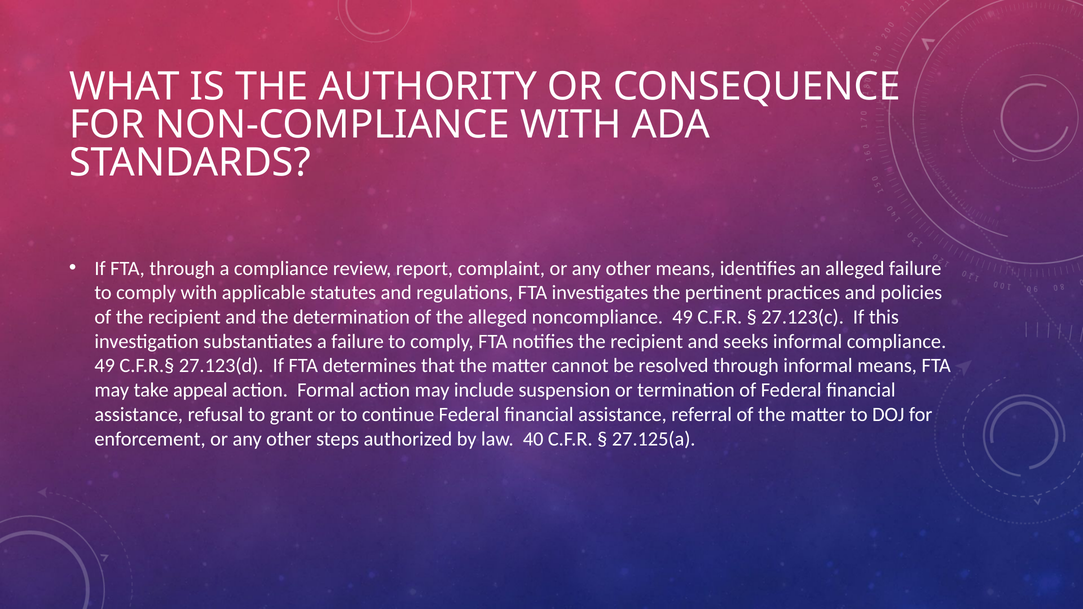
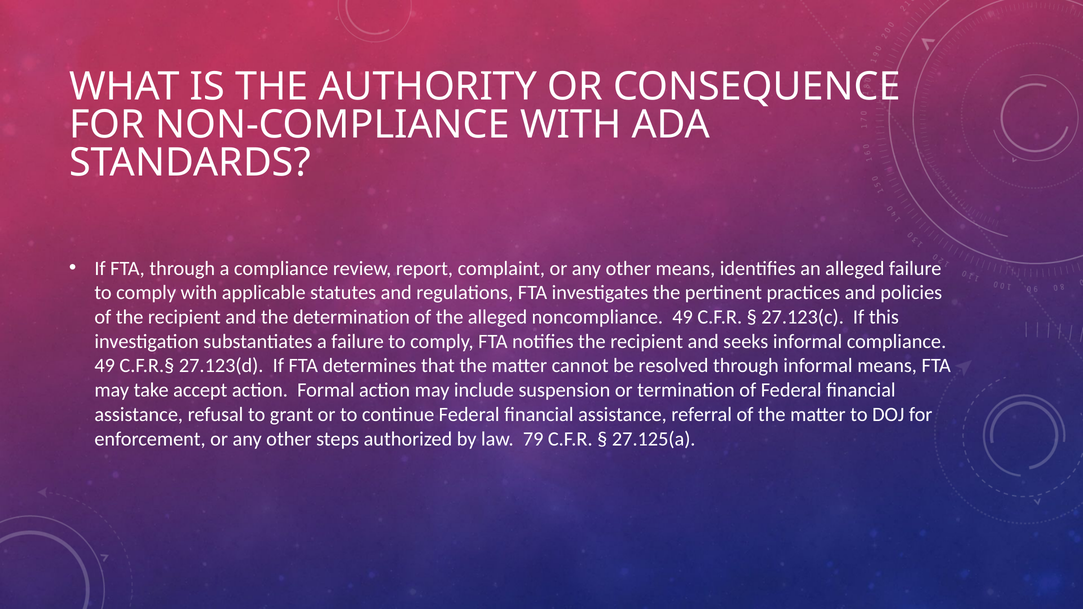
appeal: appeal -> accept
40: 40 -> 79
